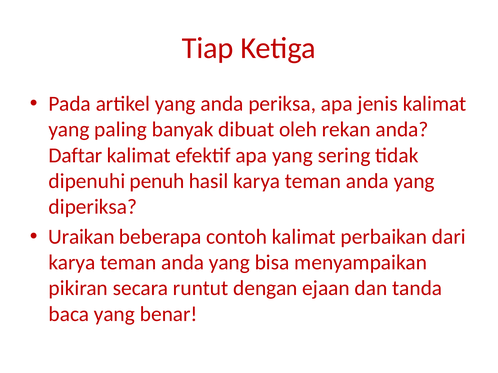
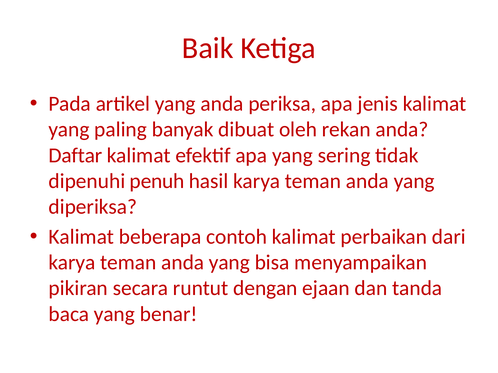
Tiap: Tiap -> Baik
Uraikan at (81, 237): Uraikan -> Kalimat
